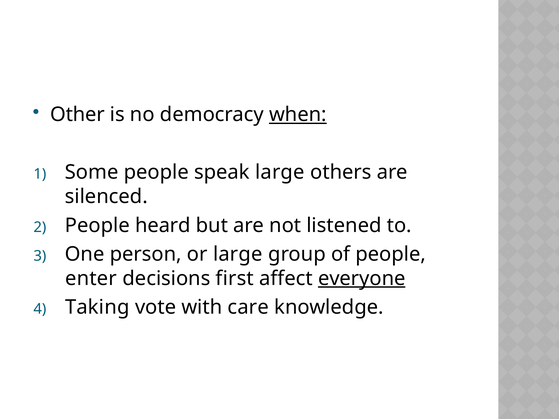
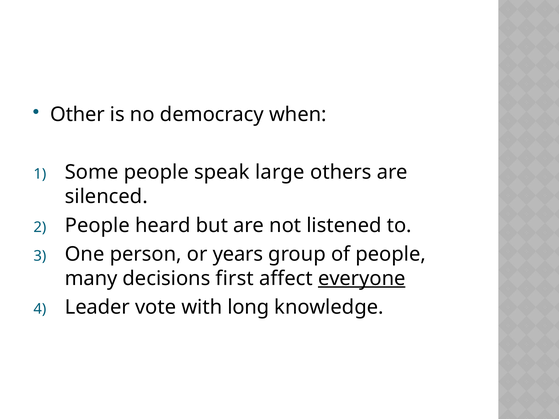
when underline: present -> none
or large: large -> years
enter: enter -> many
Taking: Taking -> Leader
care: care -> long
